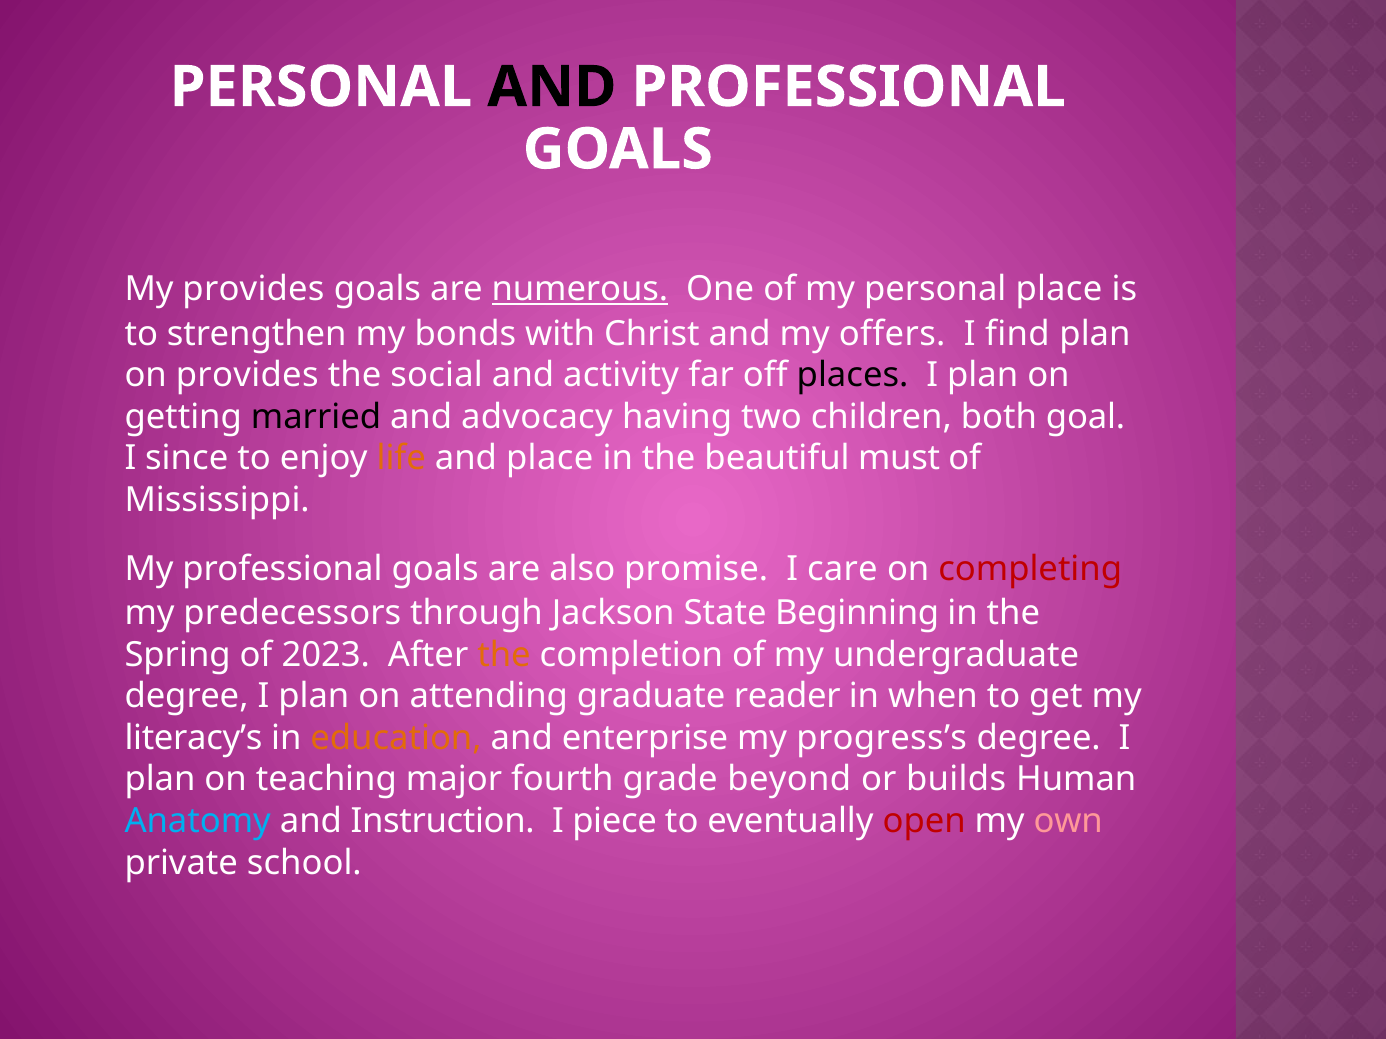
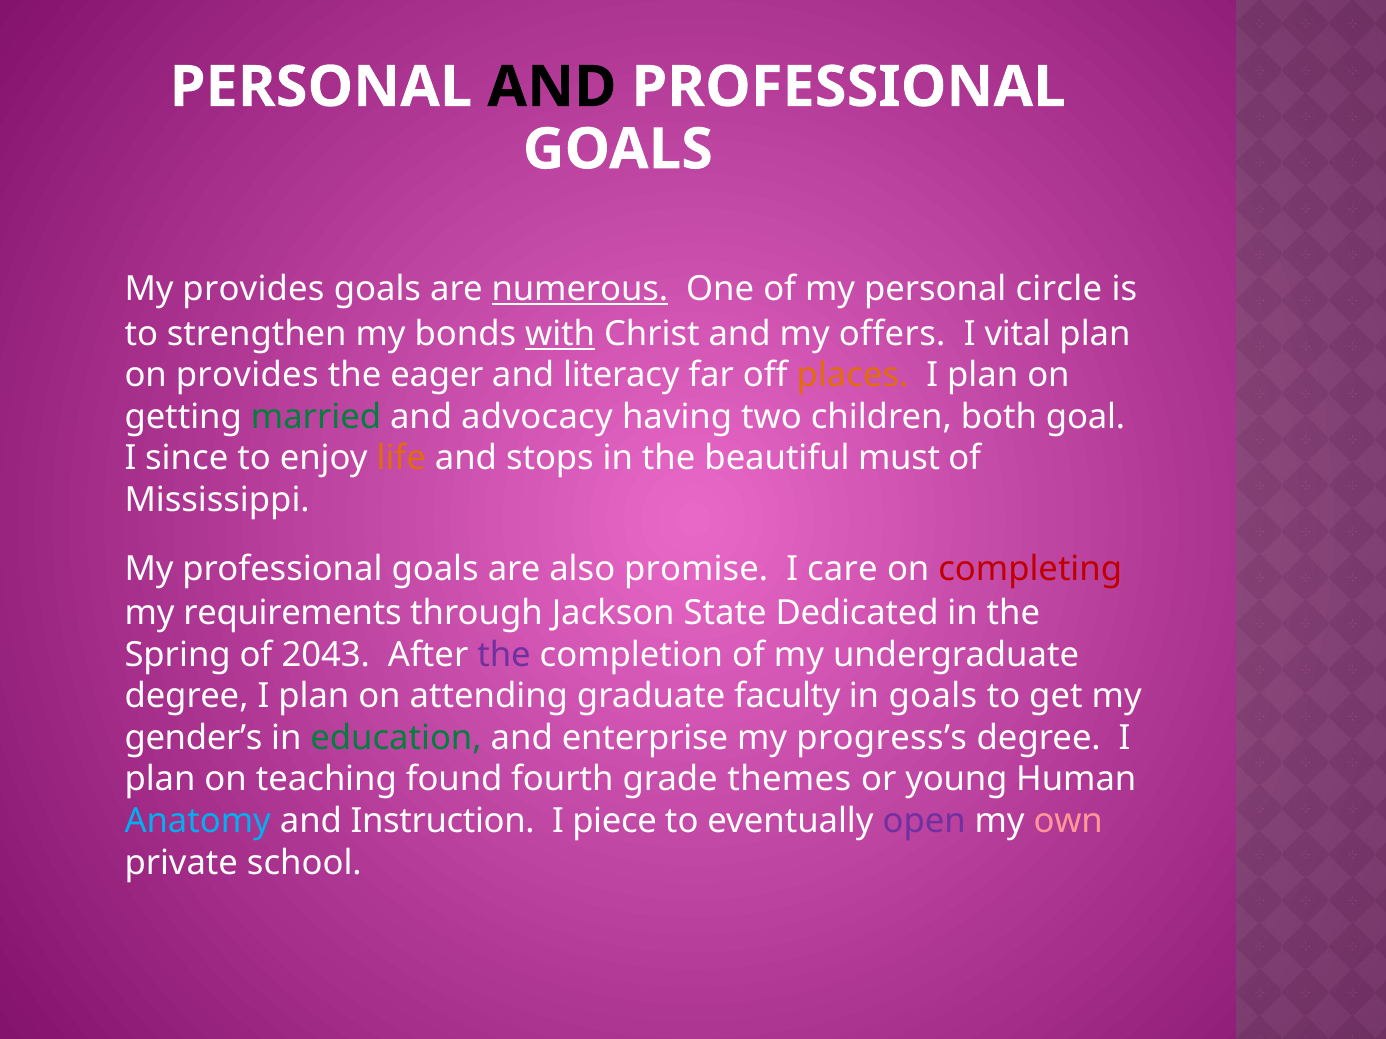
personal place: place -> circle
with underline: none -> present
find: find -> vital
social: social -> eager
activity: activity -> literacy
places colour: black -> orange
married colour: black -> green
and place: place -> stops
predecessors: predecessors -> requirements
Beginning: Beginning -> Dedicated
2023: 2023 -> 2043
the at (504, 655) colour: orange -> purple
reader: reader -> faculty
in when: when -> goals
literacy’s: literacy’s -> gender’s
education colour: orange -> green
major: major -> found
beyond: beyond -> themes
builds: builds -> young
open colour: red -> purple
